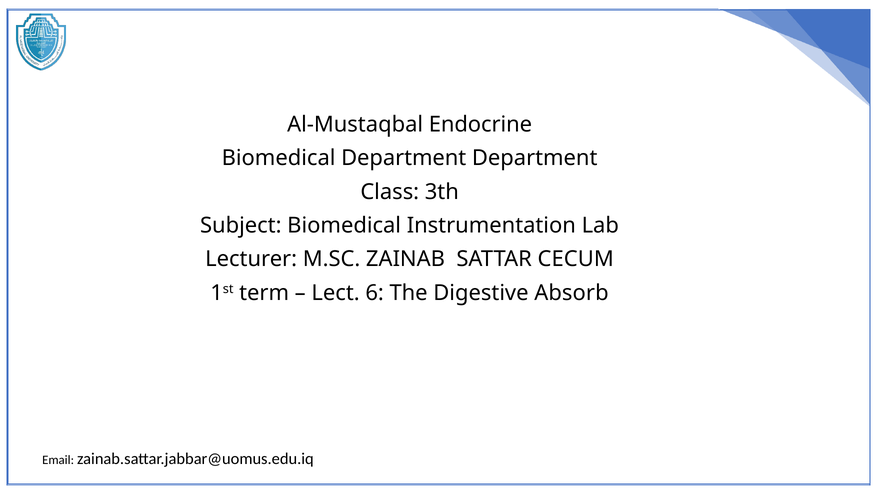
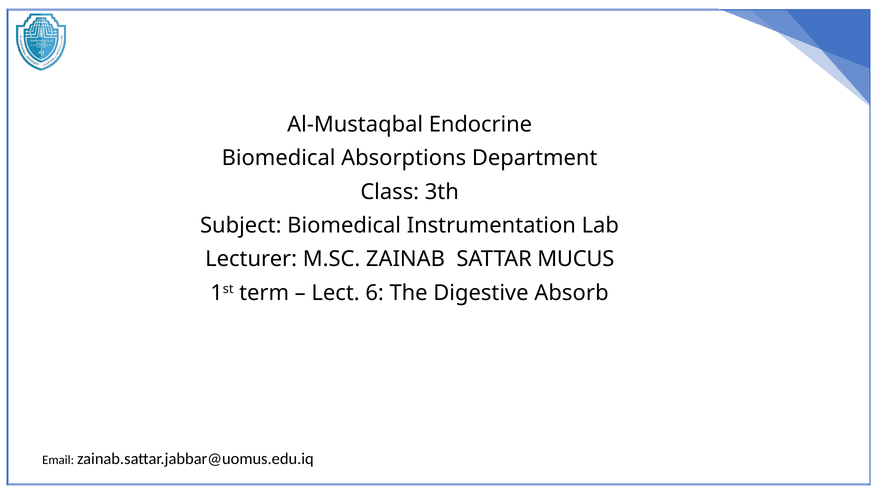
Biomedical Department: Department -> Absorptions
CECUM: CECUM -> MUCUS
